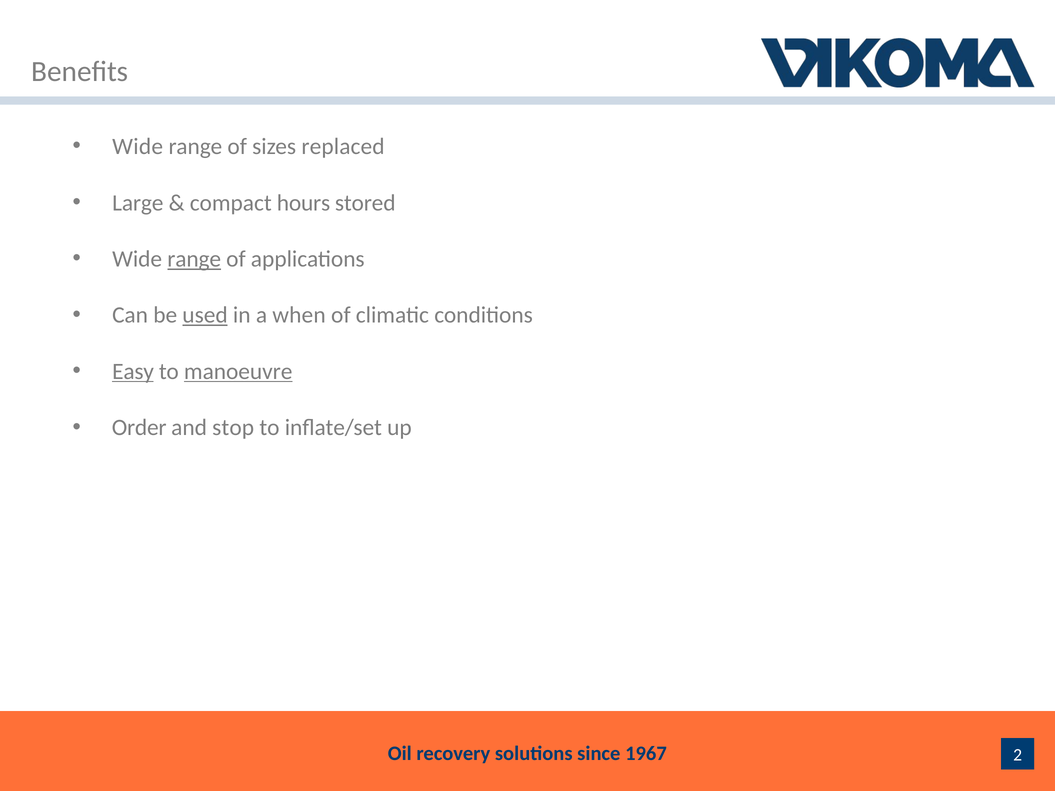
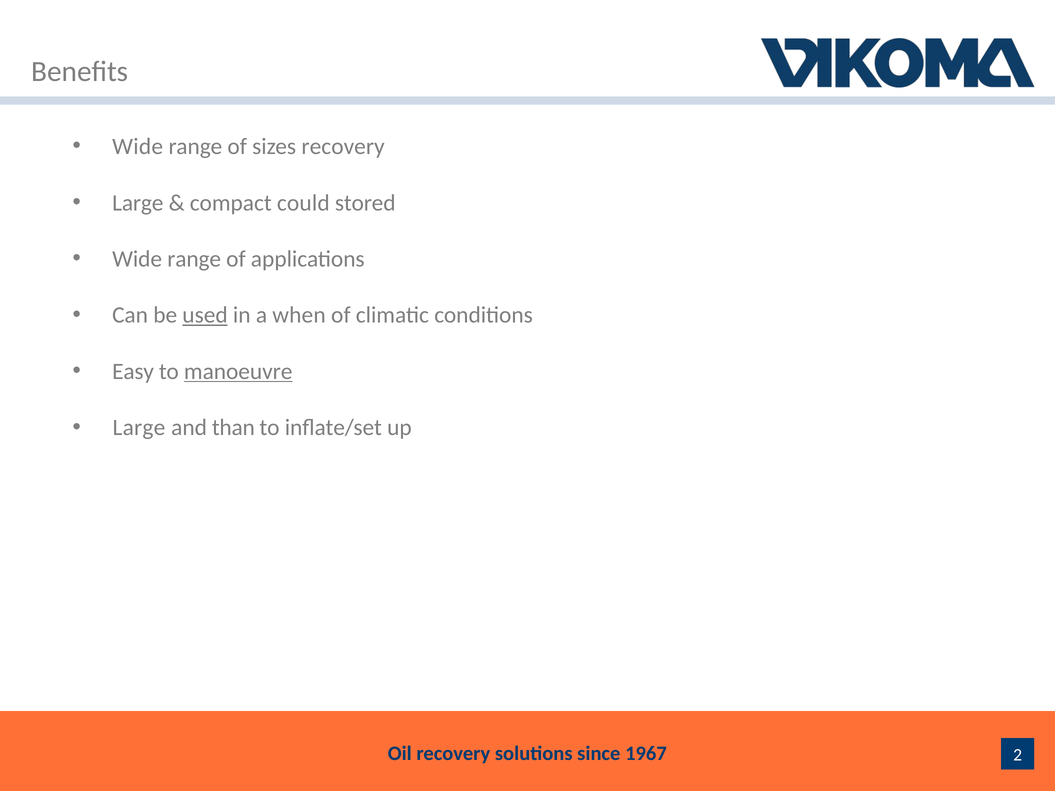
sizes replaced: replaced -> recovery
hours: hours -> could
range at (194, 259) underline: present -> none
Easy underline: present -> none
Order at (139, 428): Order -> Large
stop: stop -> than
